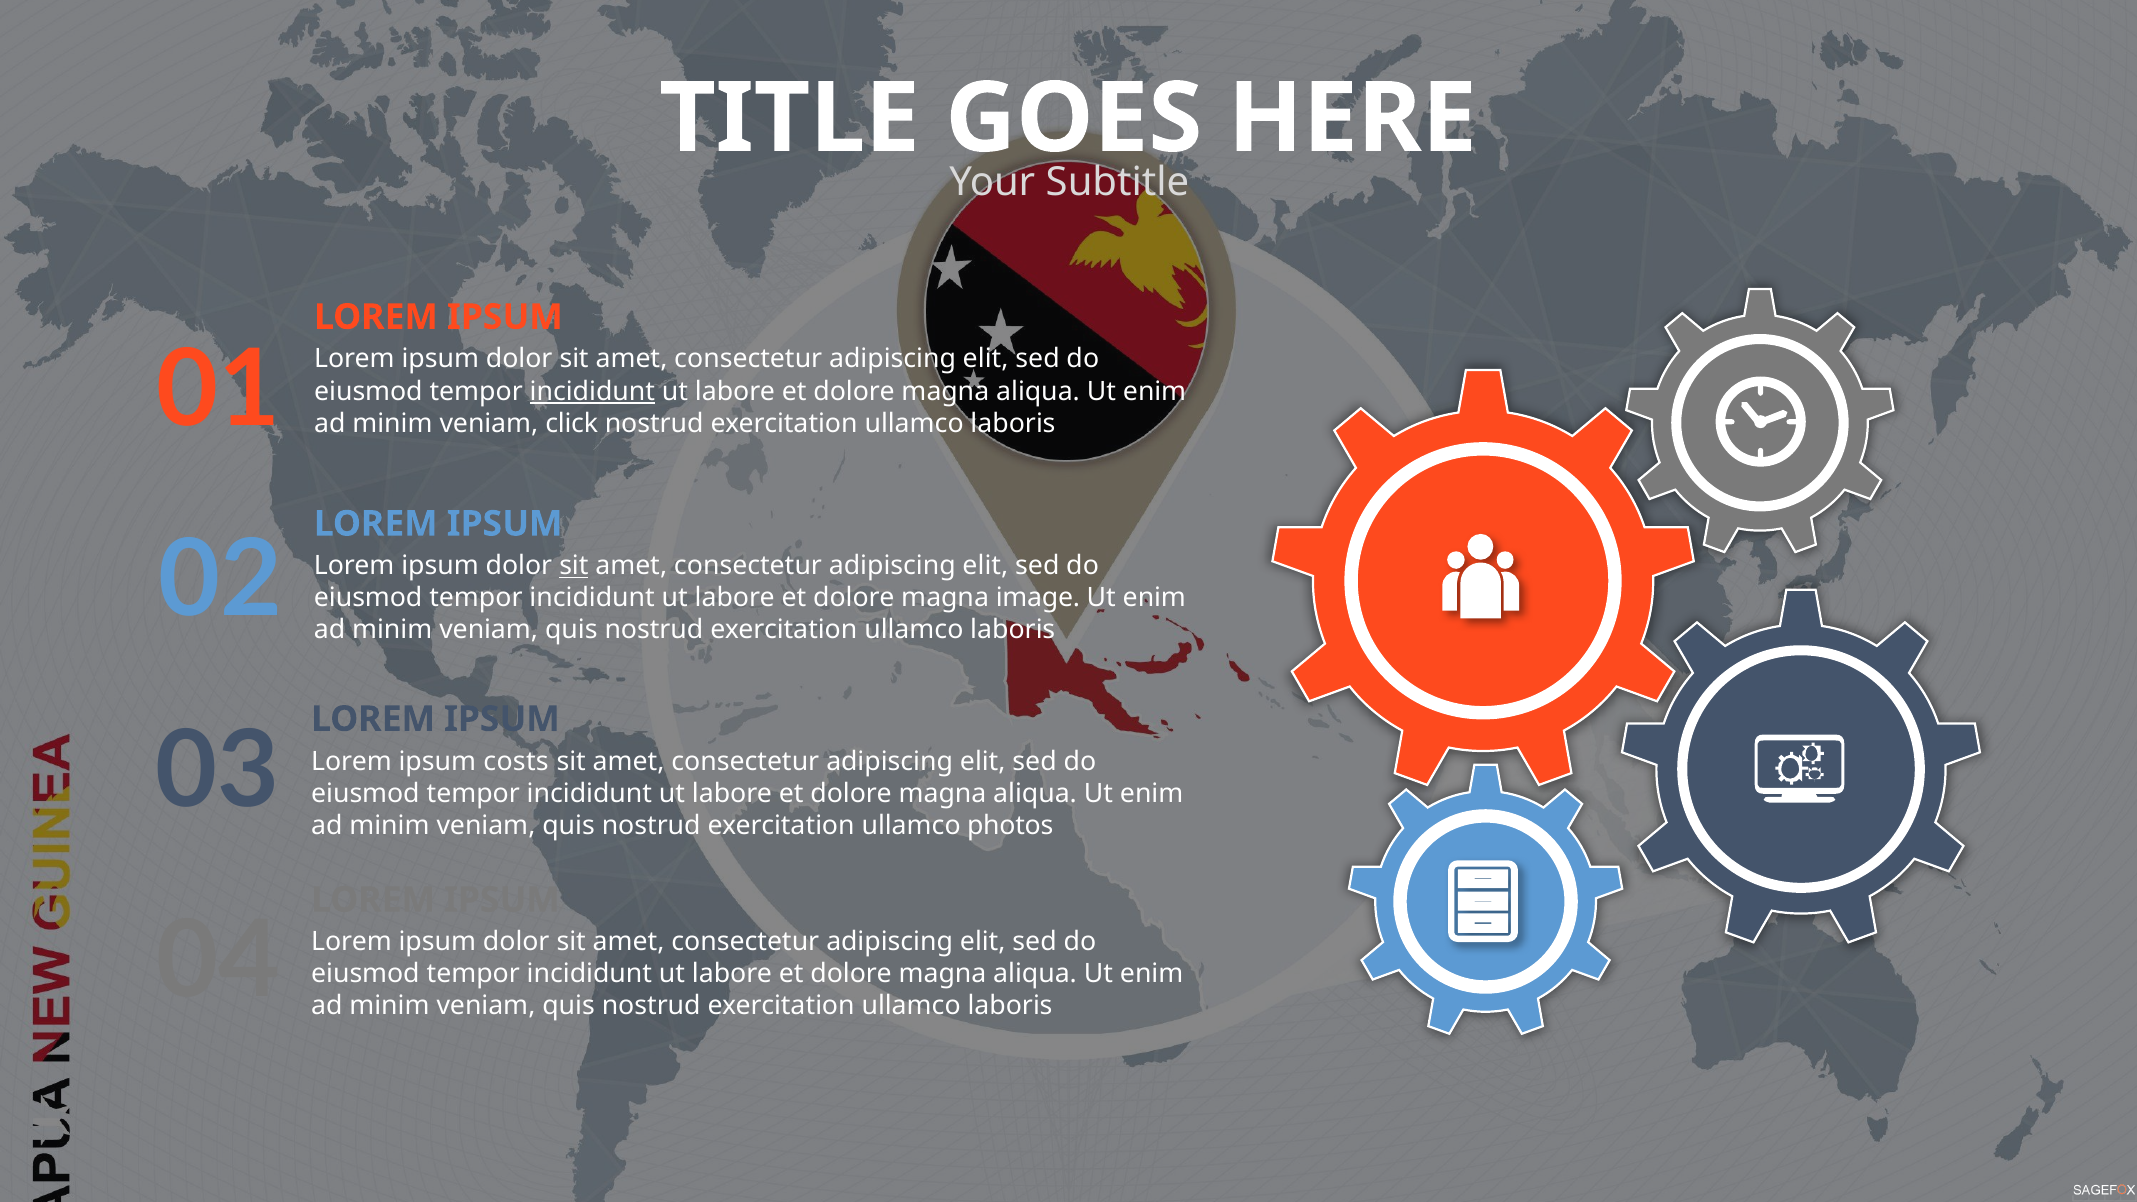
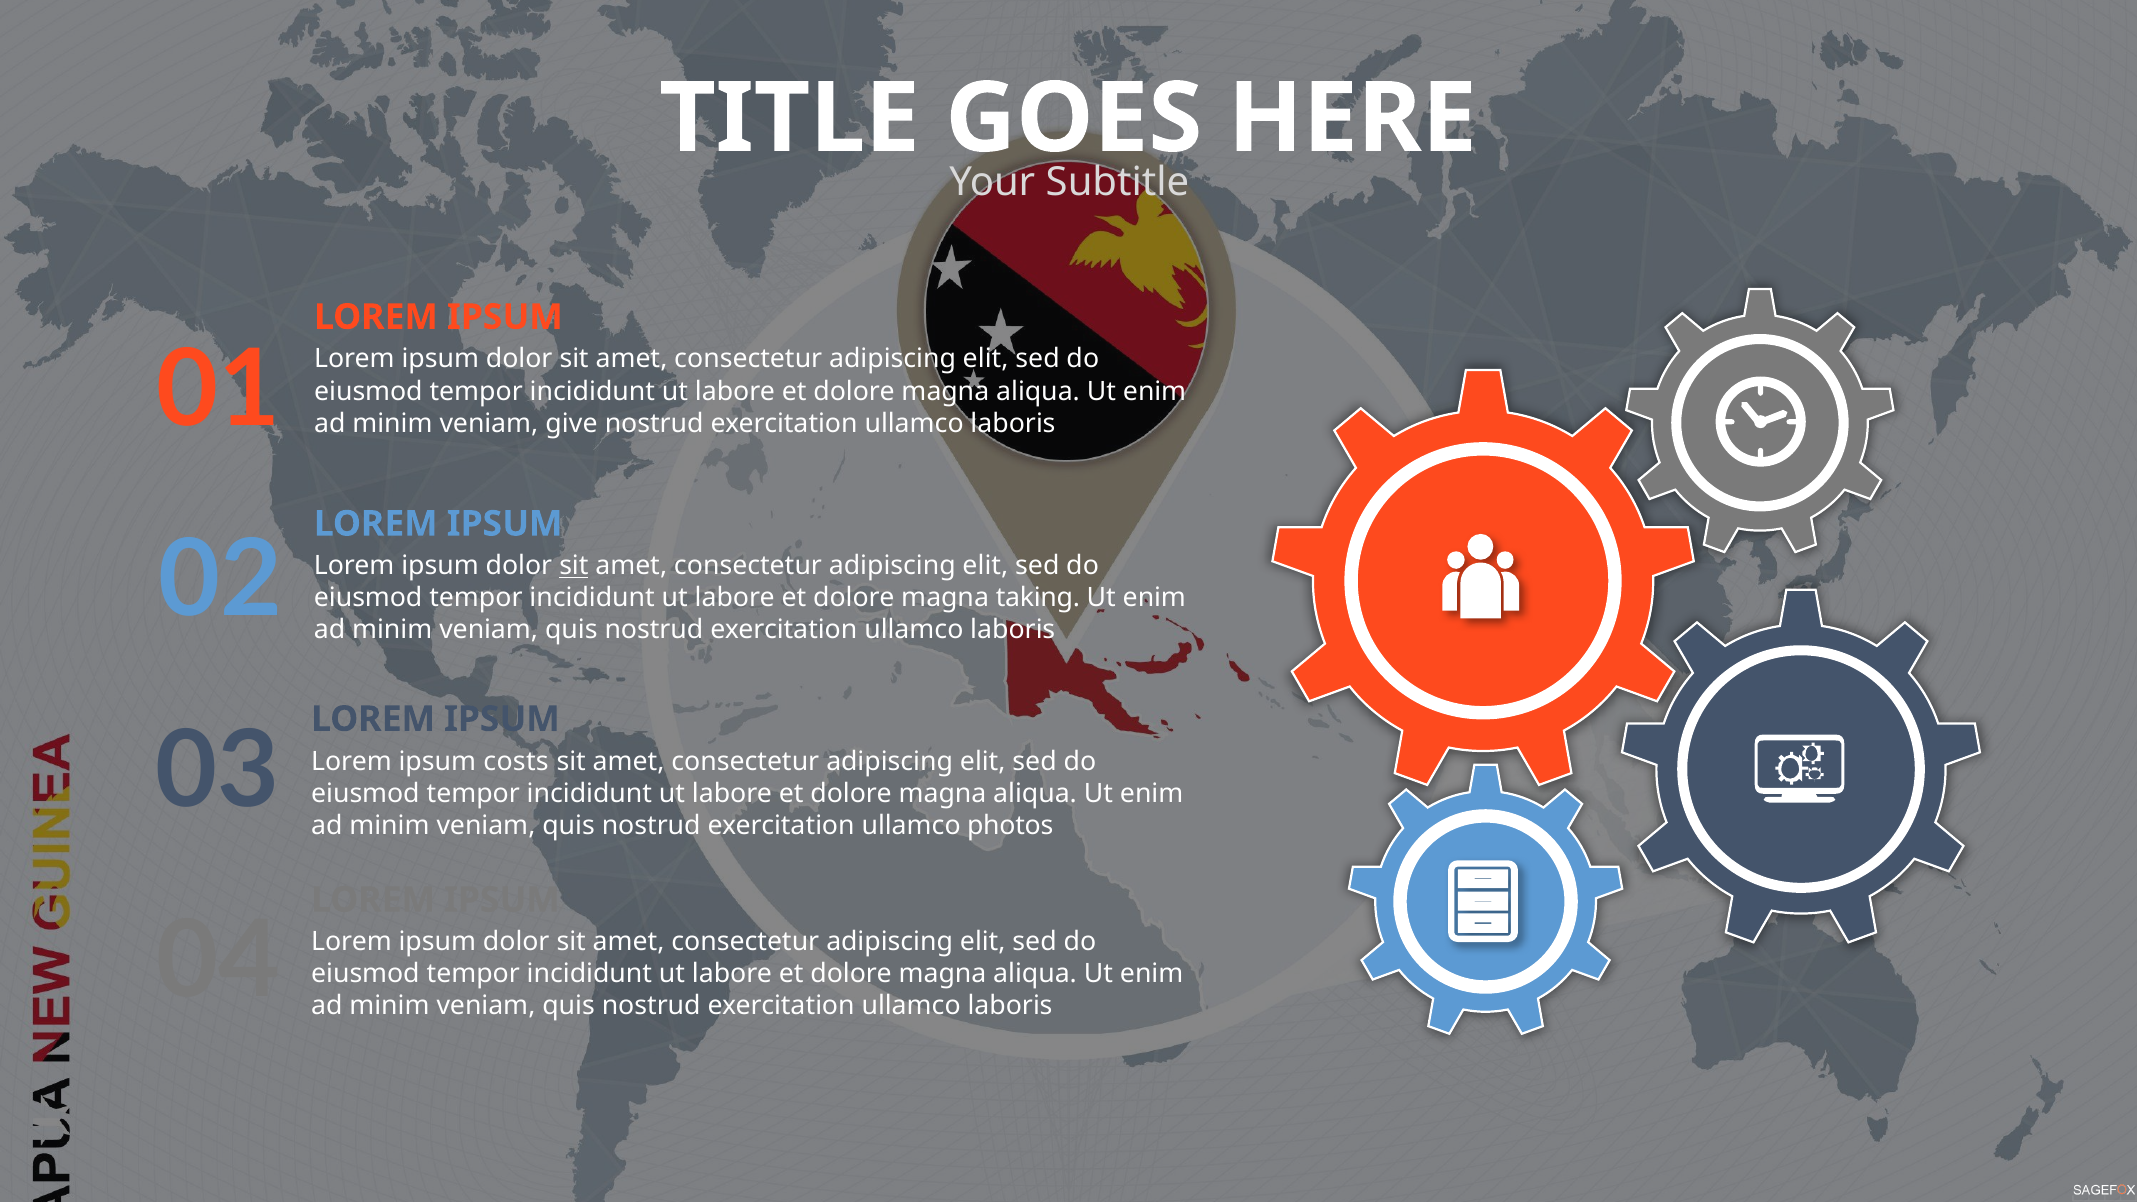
incididunt at (592, 391) underline: present -> none
click: click -> give
image: image -> taking
